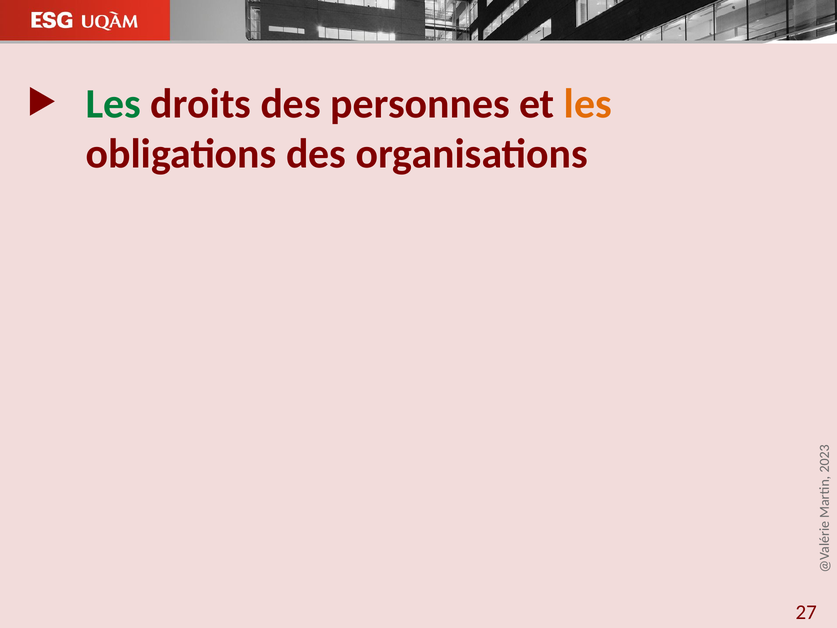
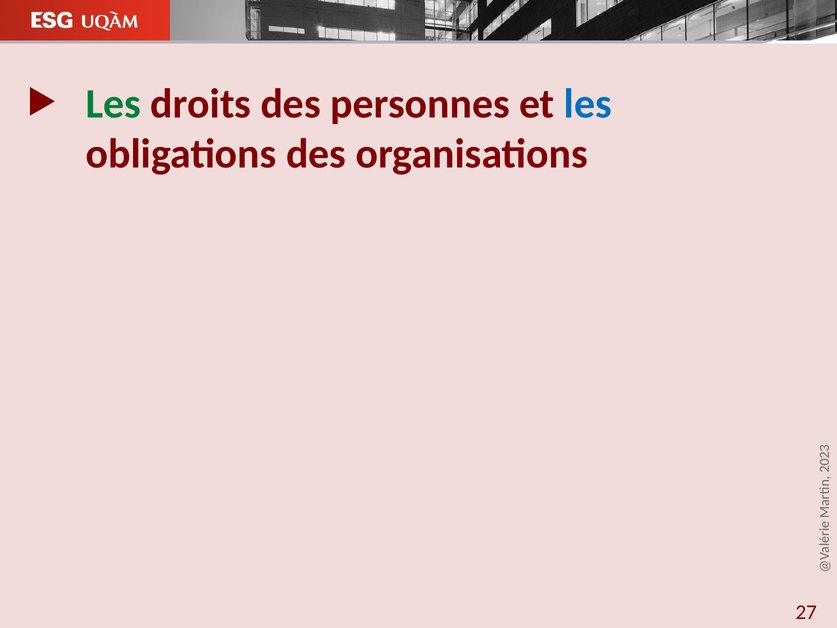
les at (588, 104) colour: orange -> blue
